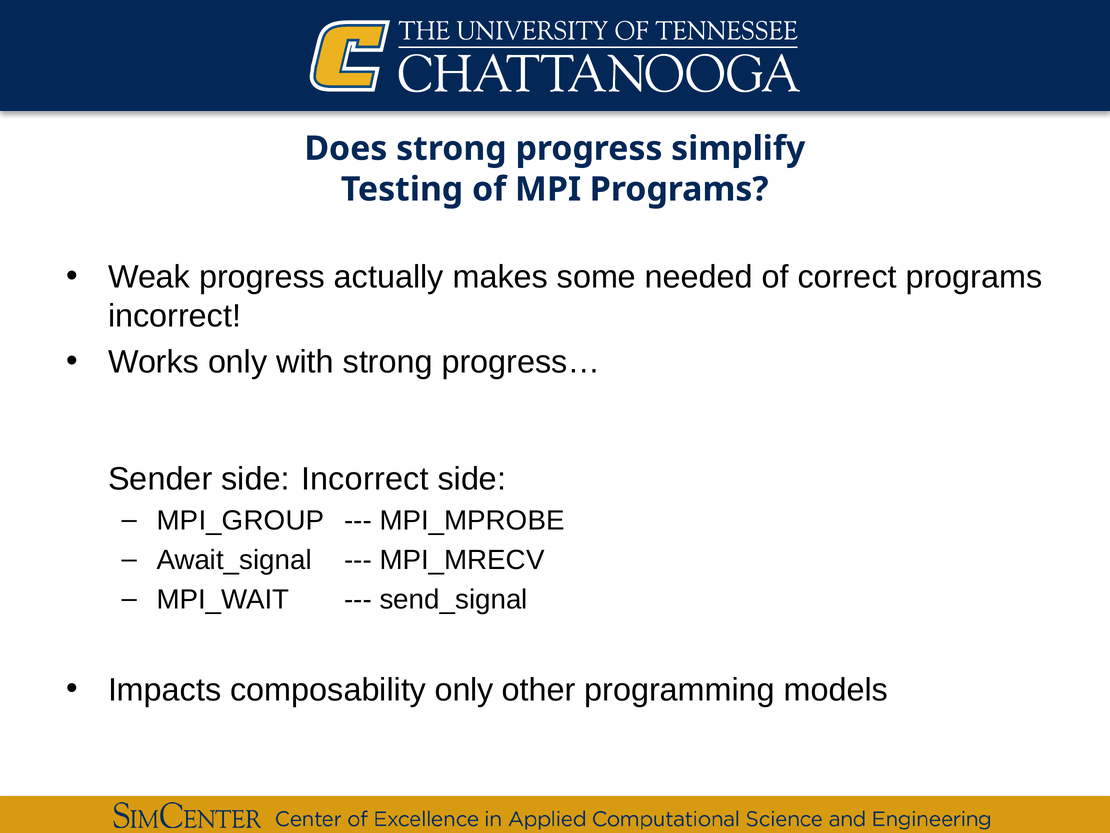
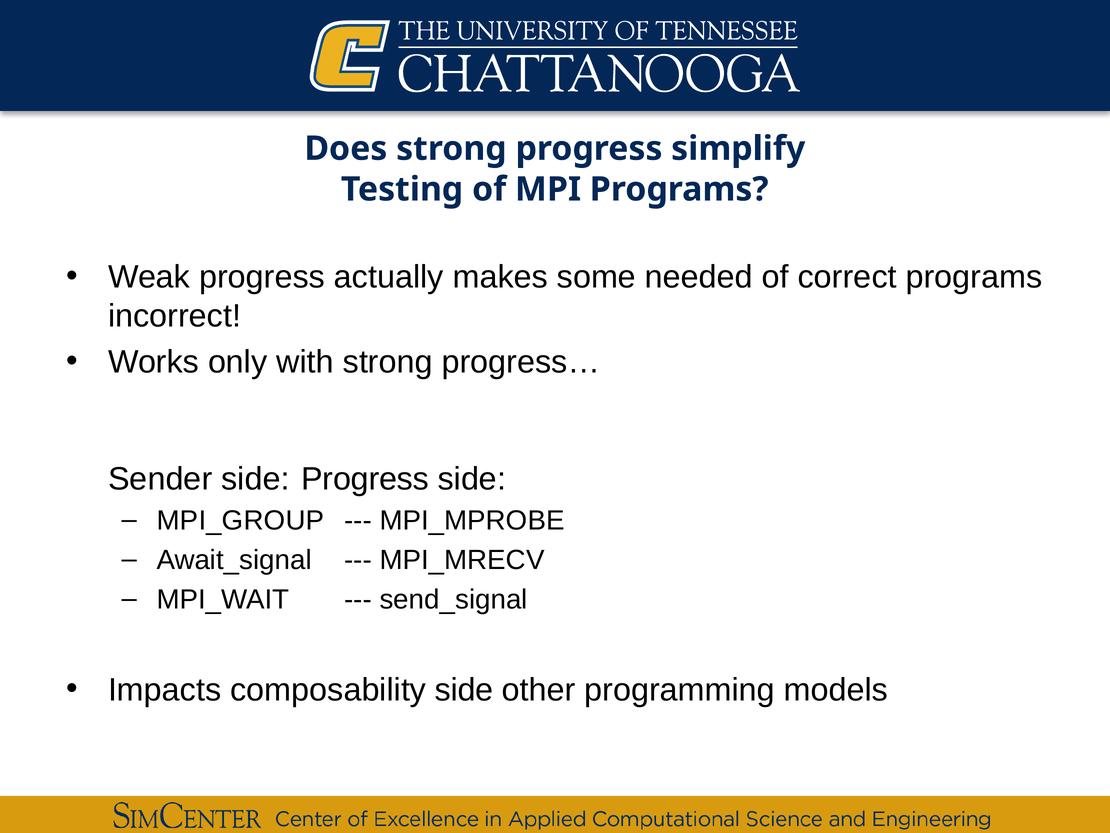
side Incorrect: Incorrect -> Progress
composability only: only -> side
